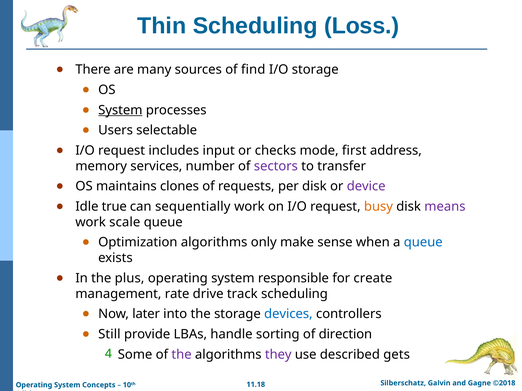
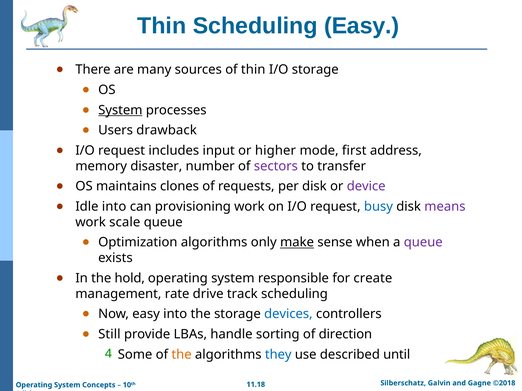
Scheduling Loss: Loss -> Easy
of find: find -> thin
selectable: selectable -> drawback
checks: checks -> higher
services: services -> disaster
Idle true: true -> into
sequentially: sequentially -> provisioning
busy colour: orange -> blue
make underline: none -> present
queue at (423, 243) colour: blue -> purple
plus: plus -> hold
Now later: later -> easy
the at (182, 355) colour: purple -> orange
they colour: purple -> blue
gets: gets -> until
